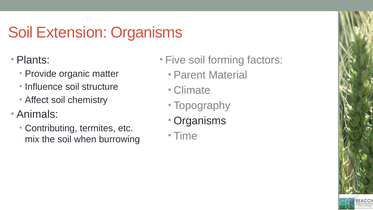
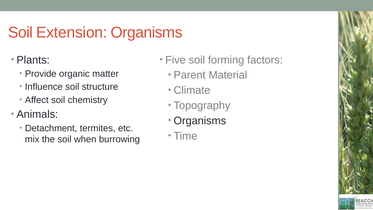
Contributing: Contributing -> Detachment
